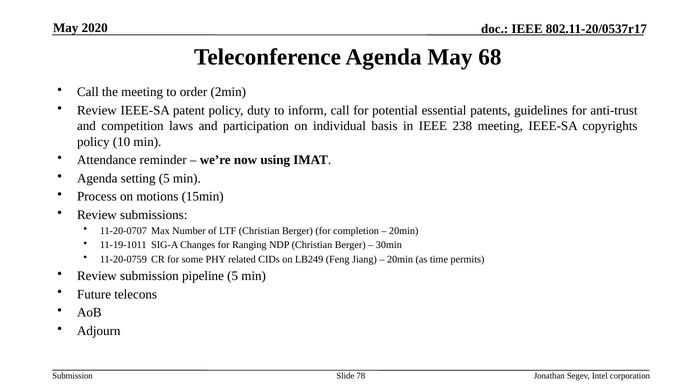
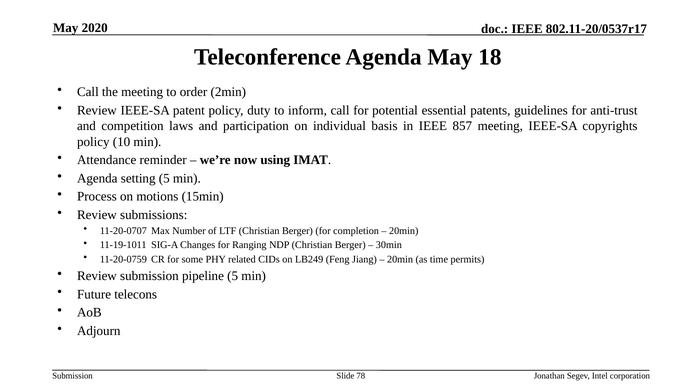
68: 68 -> 18
238: 238 -> 857
